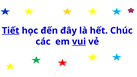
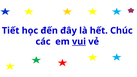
Tiết underline: present -> none
